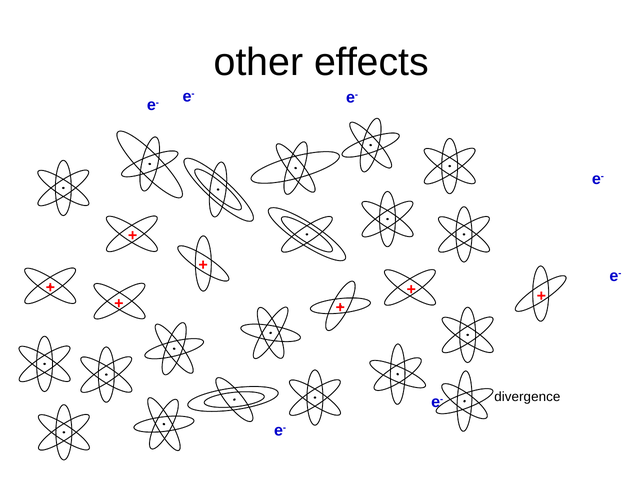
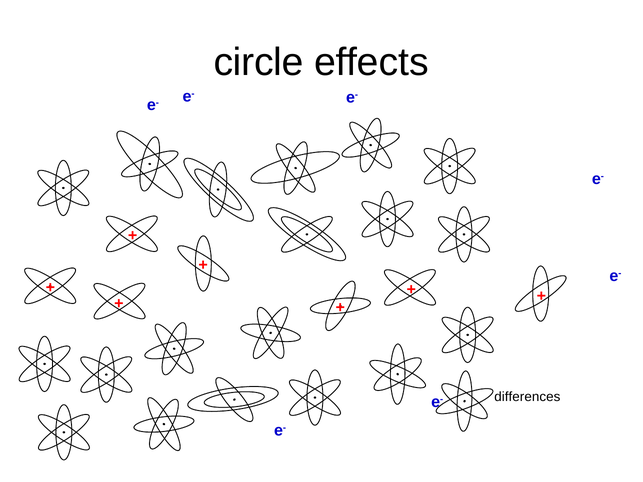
other: other -> circle
divergence: divergence -> differences
